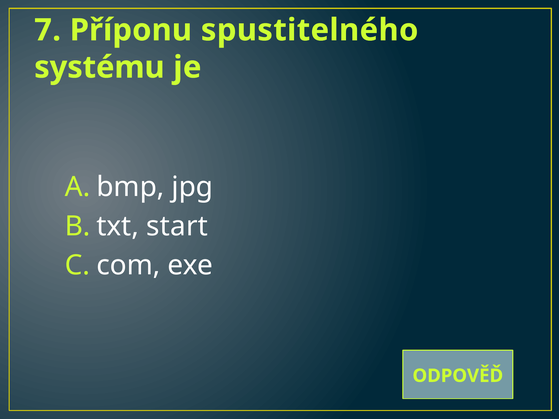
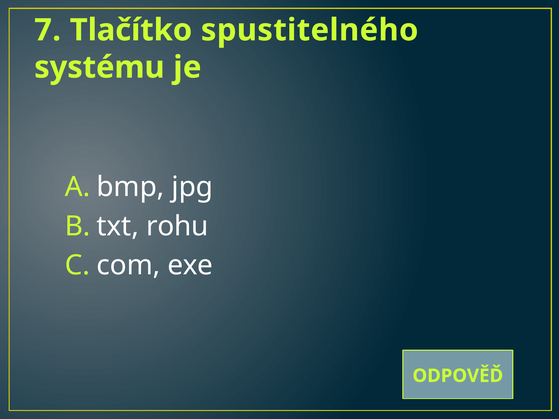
Příponu: Příponu -> Tlačítko
start: start -> rohu
